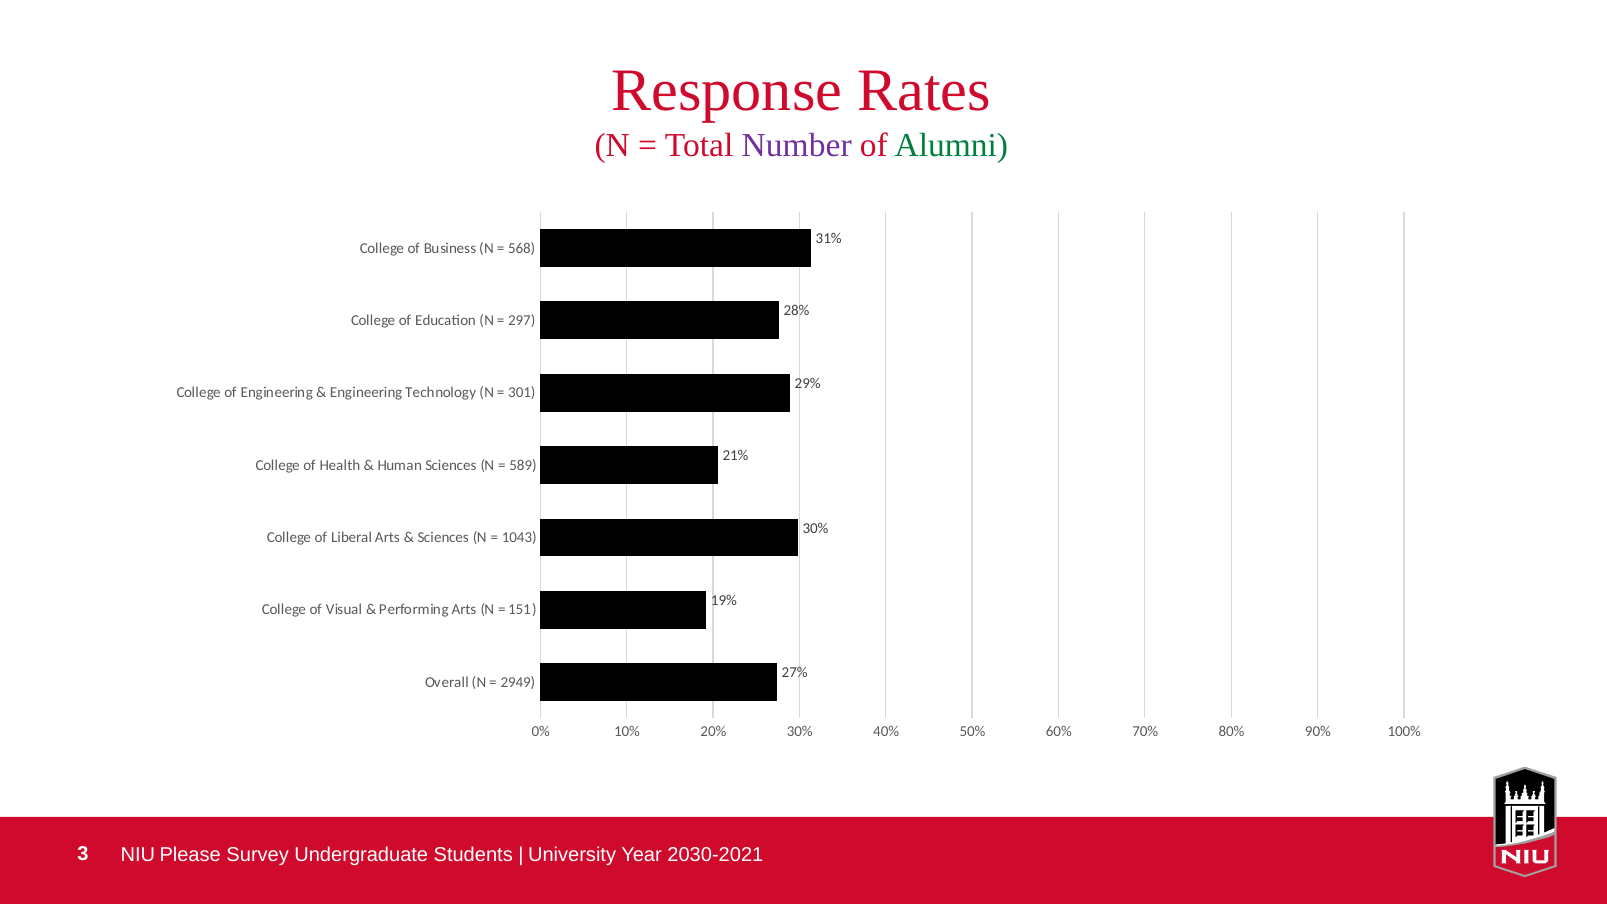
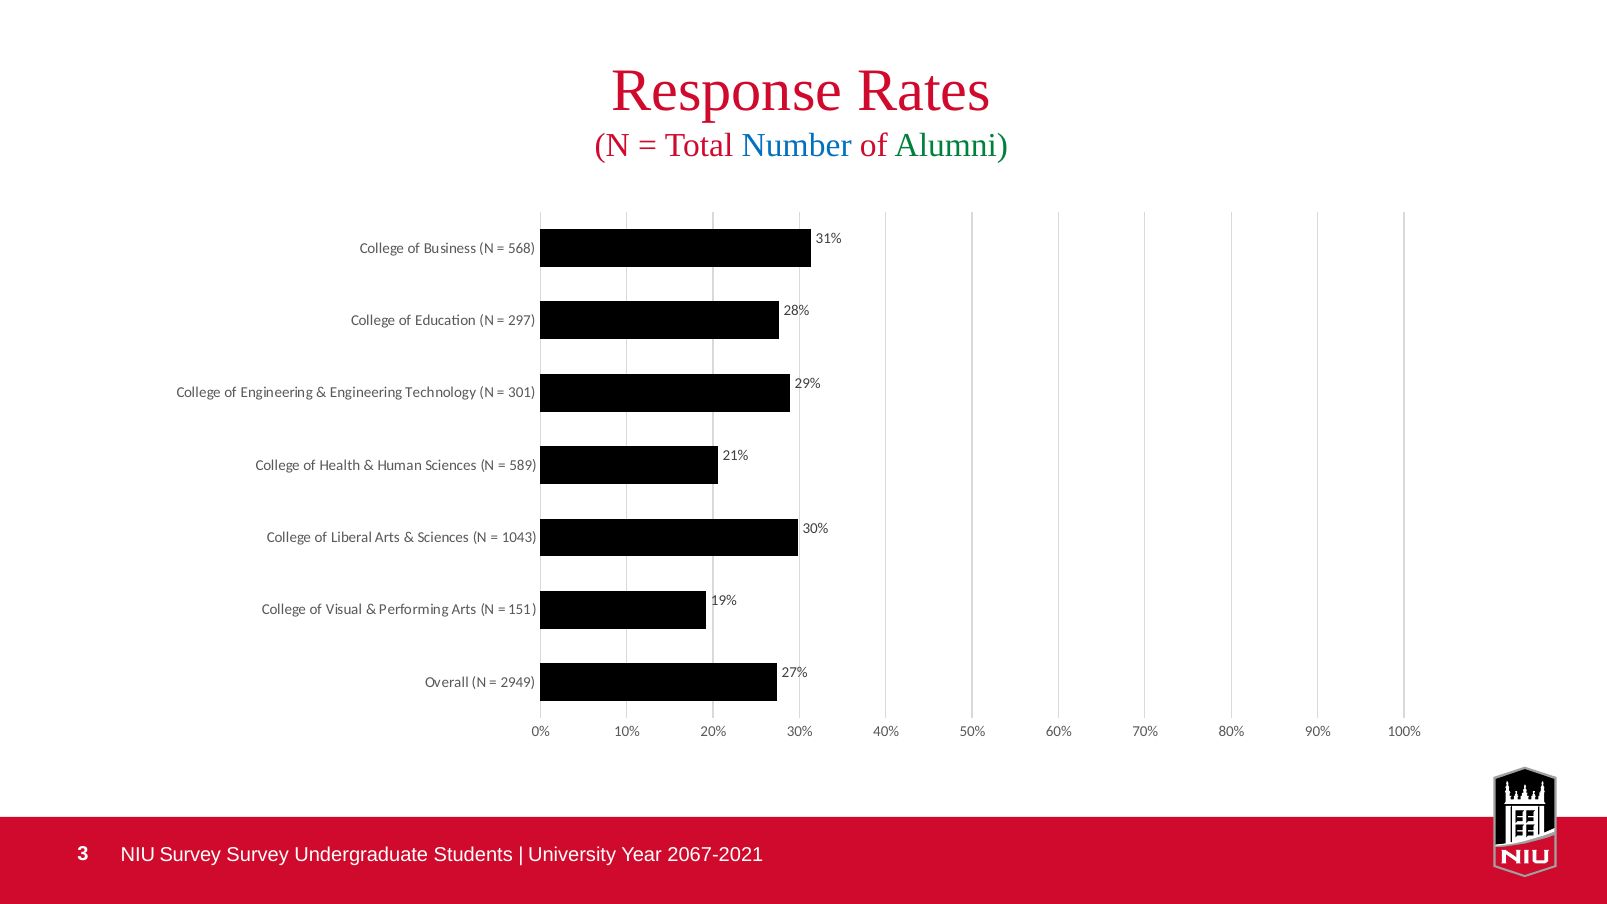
Number colour: purple -> blue
NIU Please: Please -> Survey
2030-2021: 2030-2021 -> 2067-2021
